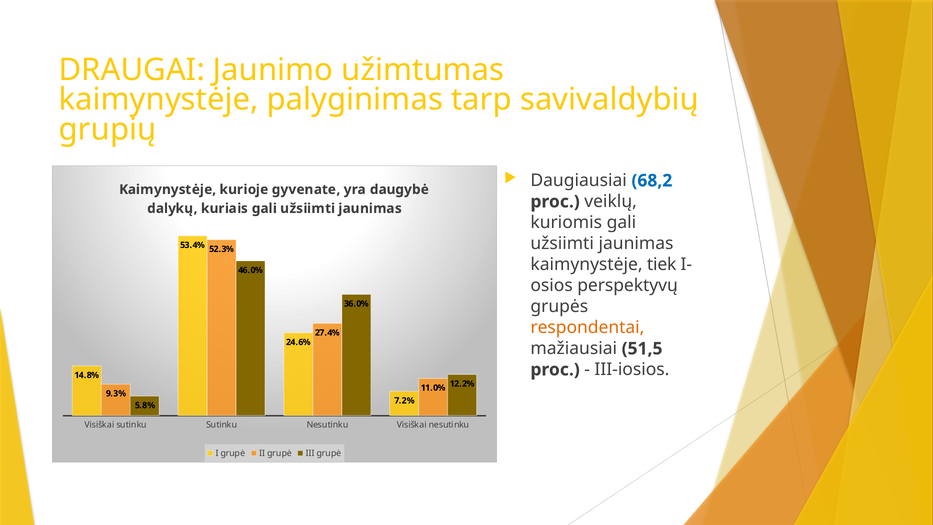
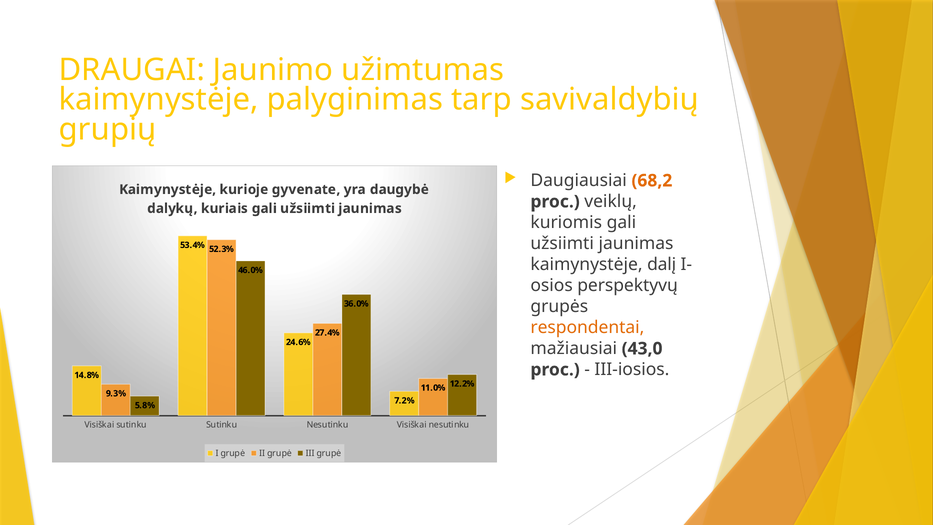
68,2 colour: blue -> orange
tiek: tiek -> dalį
51,5: 51,5 -> 43,0
